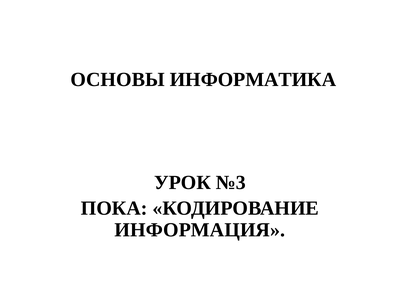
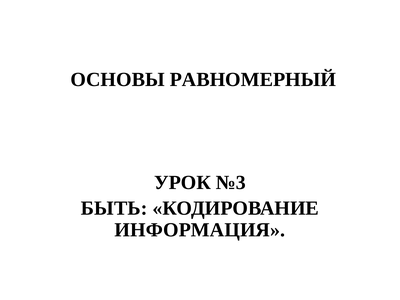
ИНФОРМАТИКА: ИНФОРМАТИКА -> РАВНОМЕРНЫЙ
ПОКА: ПОКА -> БЫТЬ
